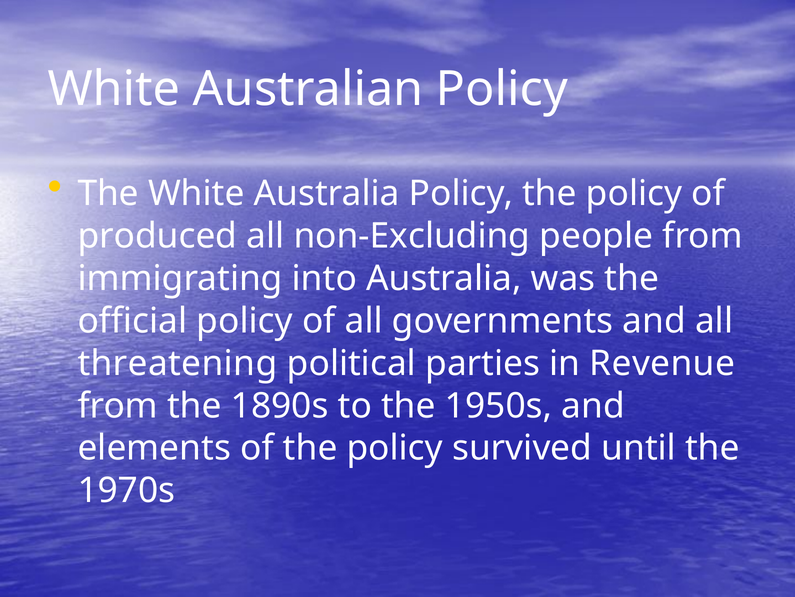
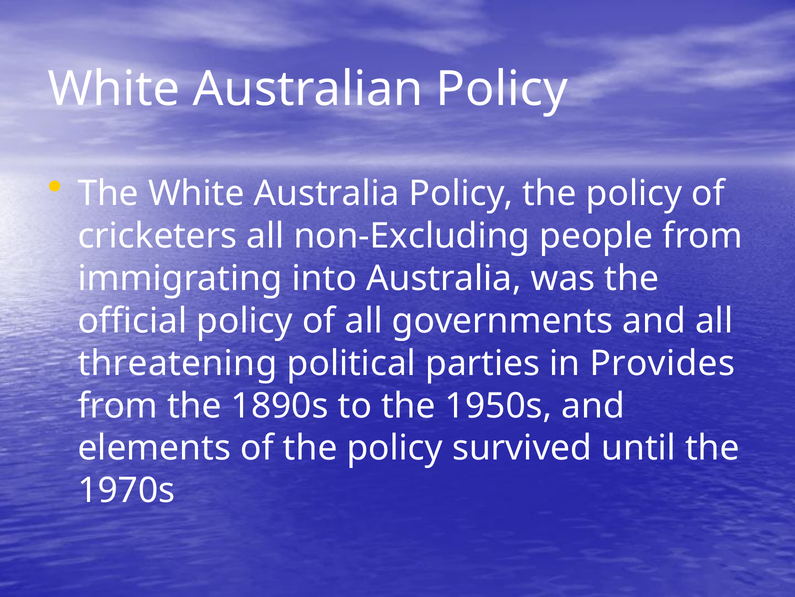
produced: produced -> cricketers
Revenue: Revenue -> Provides
